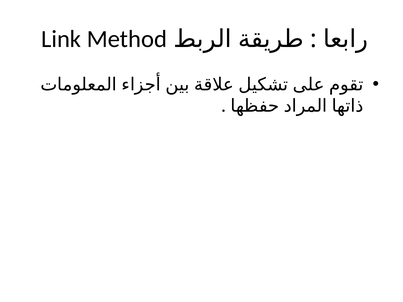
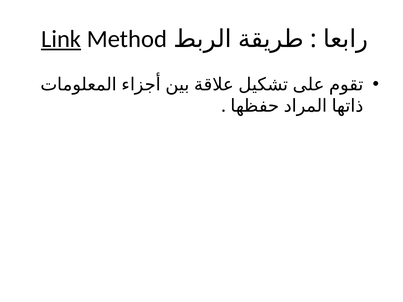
Link underline: none -> present
